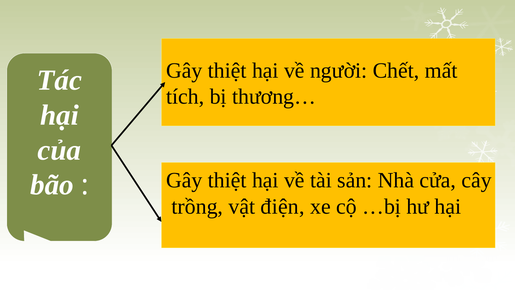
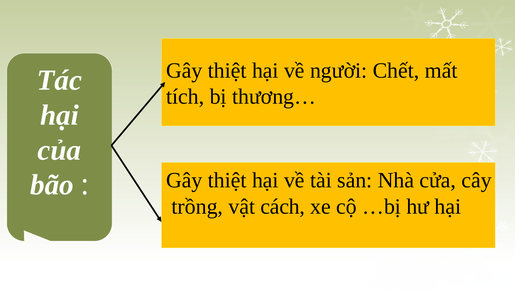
điện: điện -> cách
